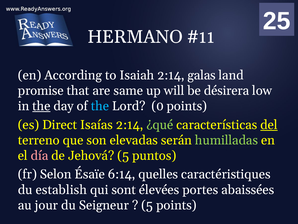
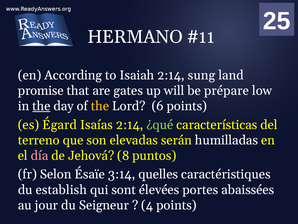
galas: galas -> sung
same: same -> gates
désirera: désirera -> prépare
the at (100, 106) colour: light blue -> yellow
0: 0 -> 6
Direct: Direct -> Égard
del underline: present -> none
humilladas colour: light green -> white
Jehová 5: 5 -> 8
6:14: 6:14 -> 3:14
5 at (147, 205): 5 -> 4
